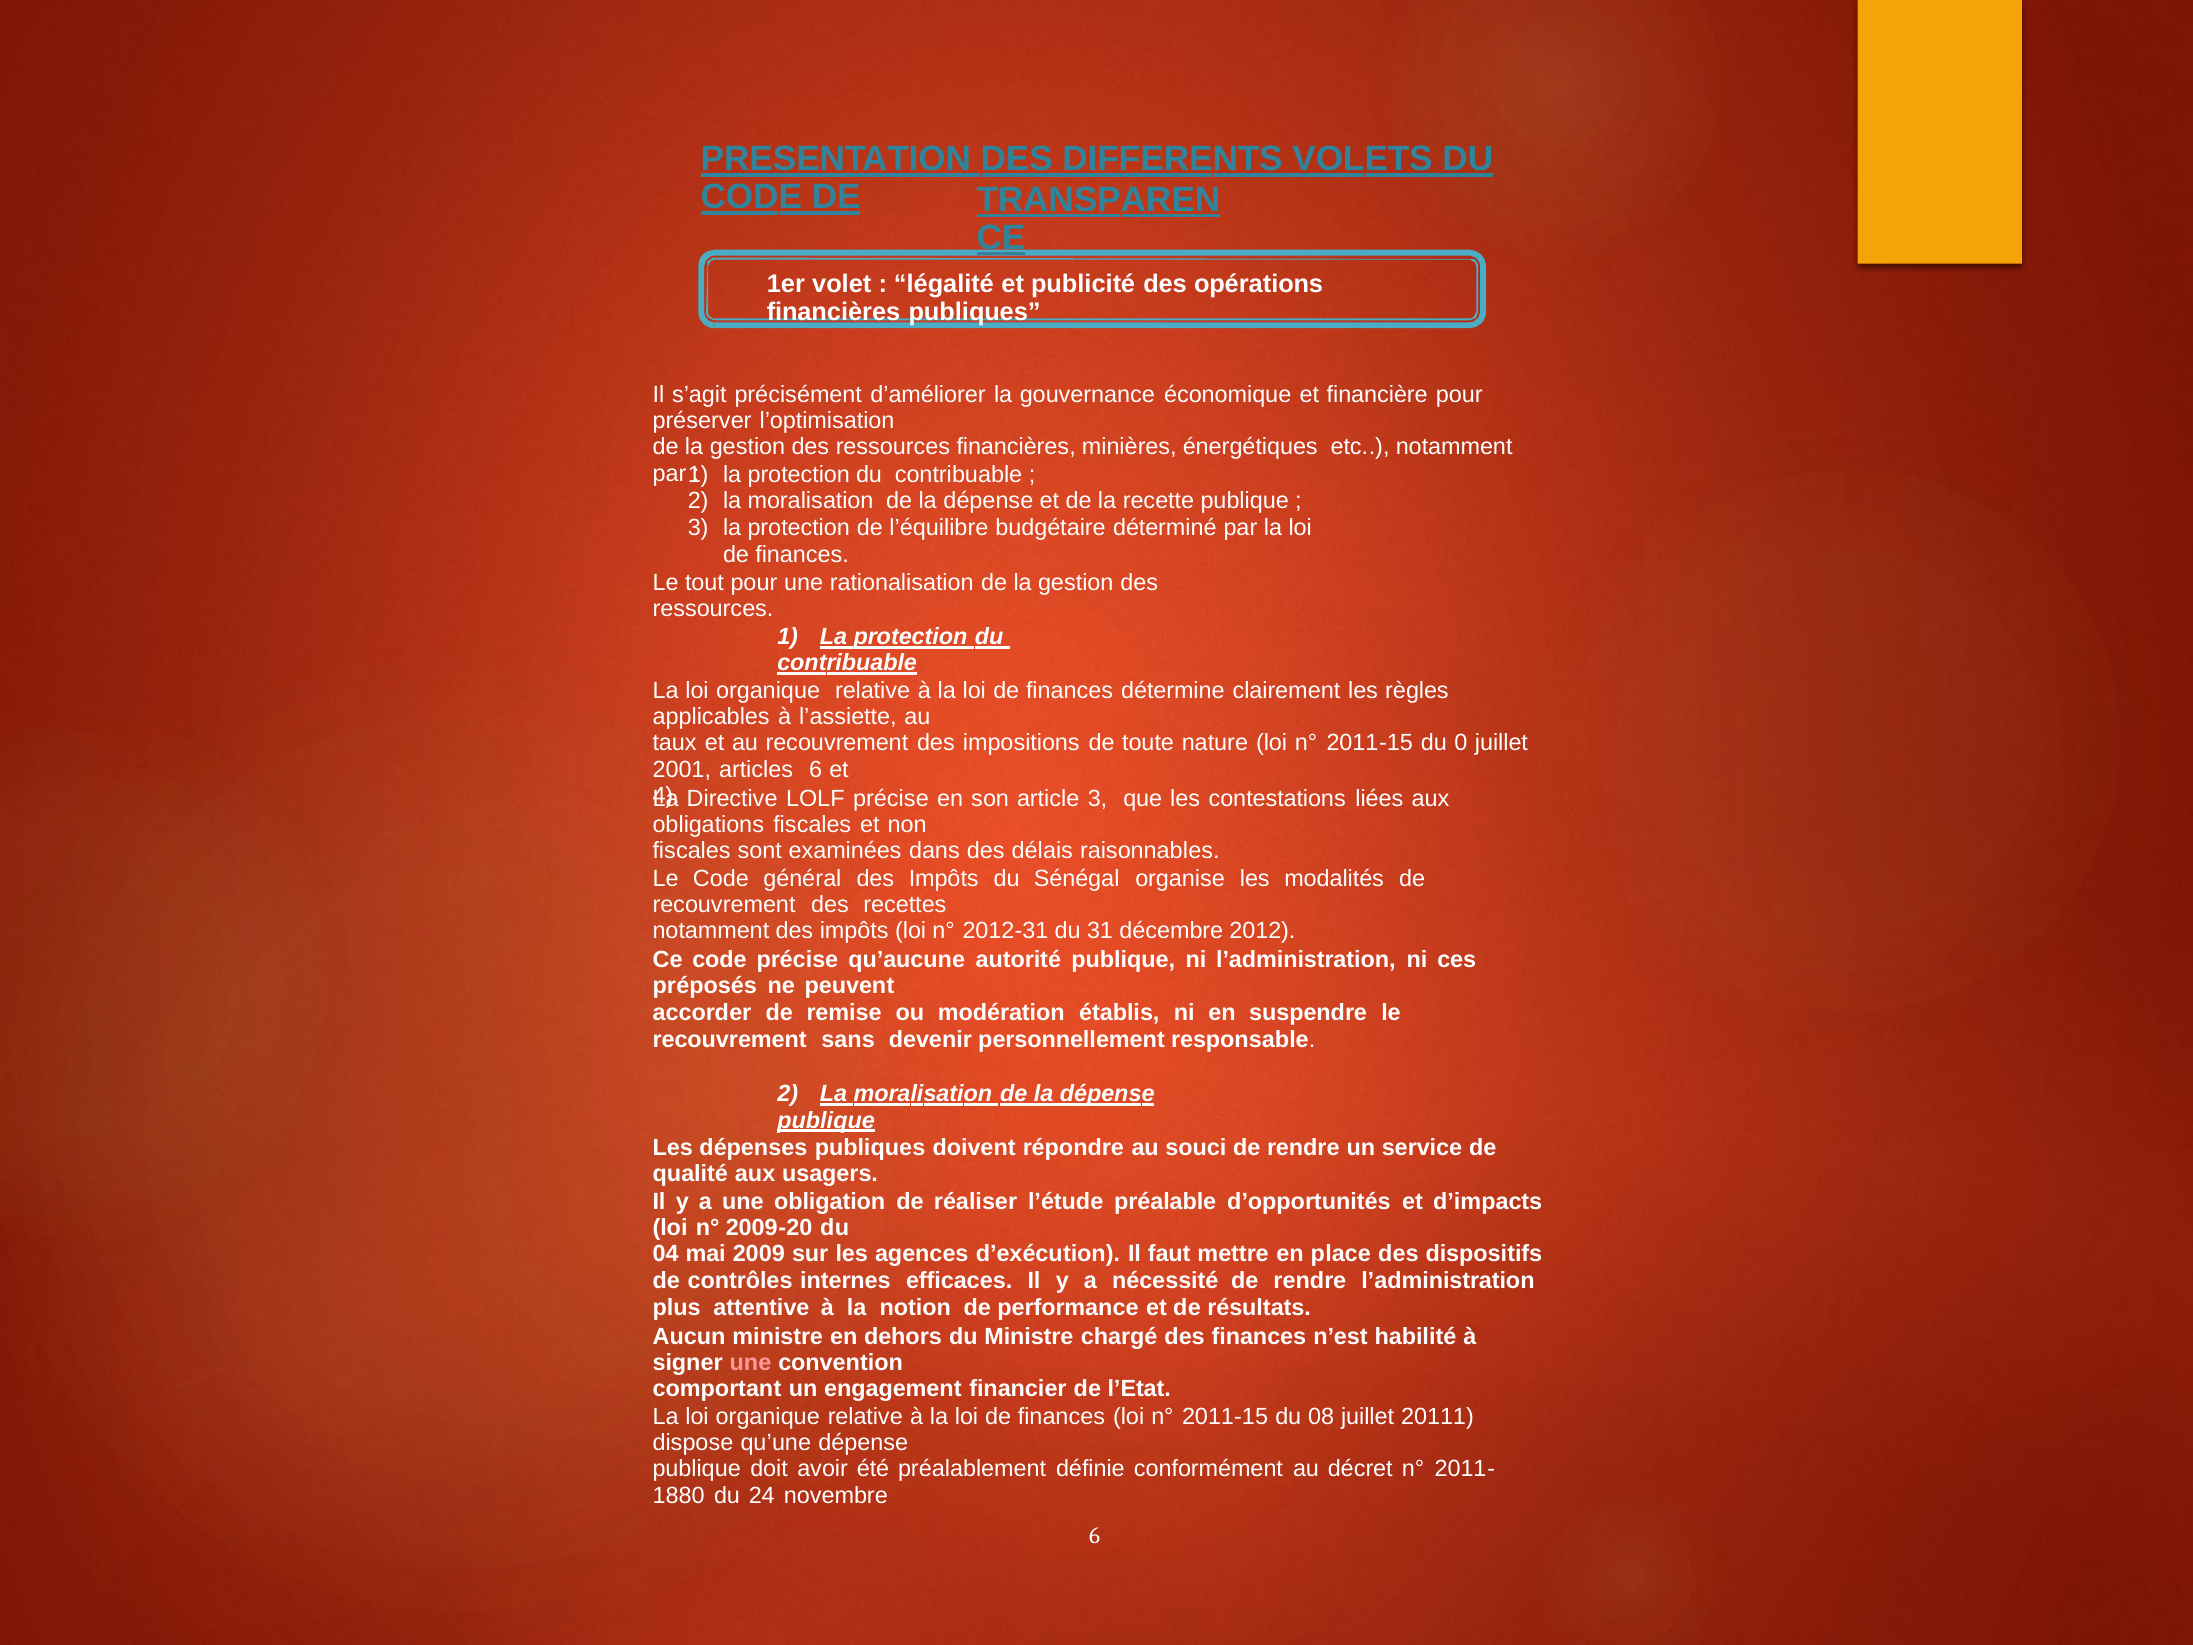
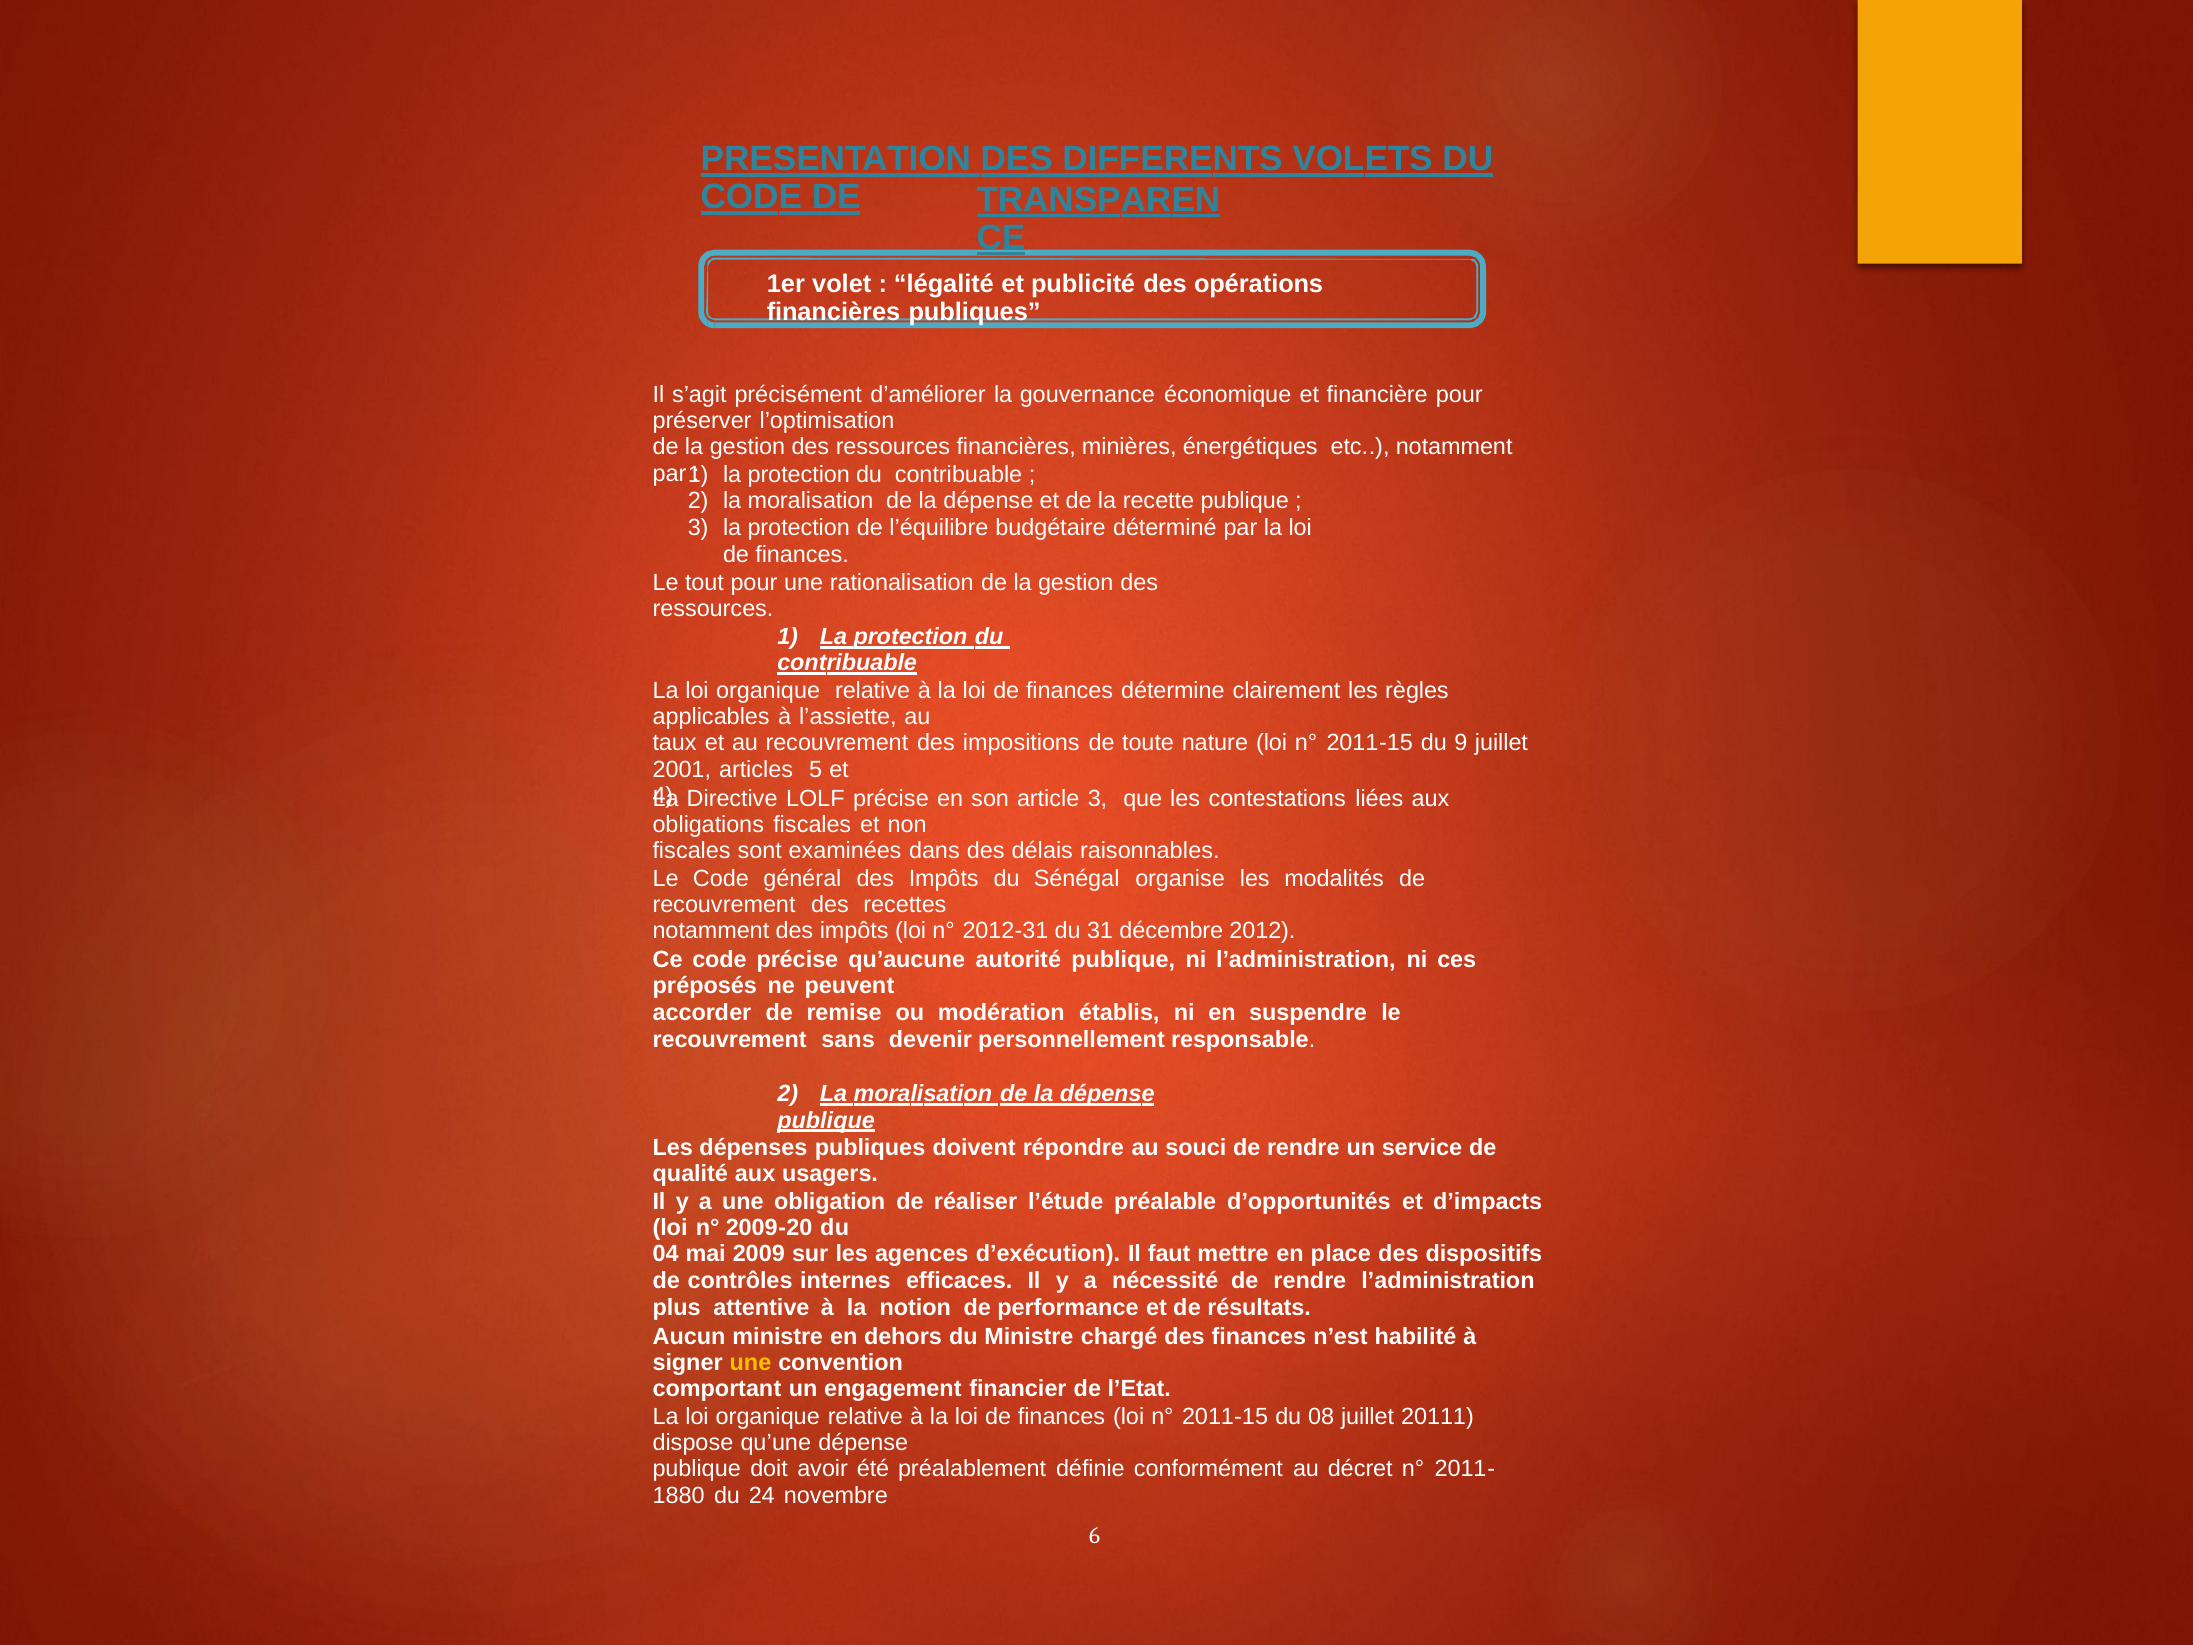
0: 0 -> 9
articles 6: 6 -> 5
une at (750, 1362) colour: pink -> yellow
